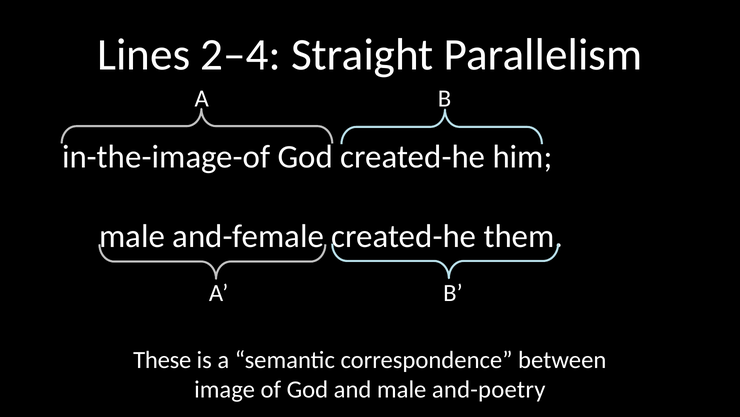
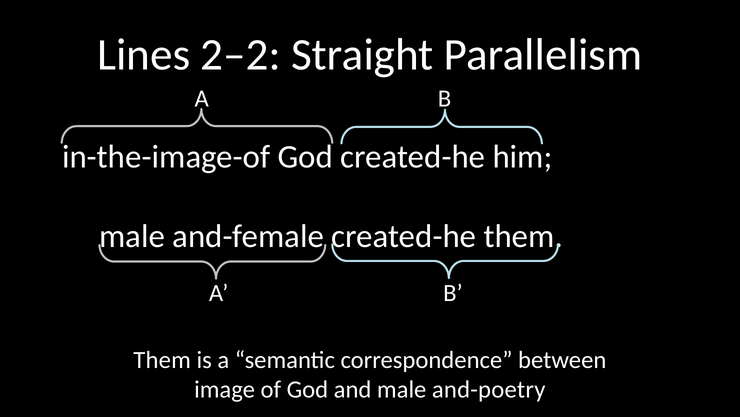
2–4: 2–4 -> 2–2
These at (162, 359): These -> Them
